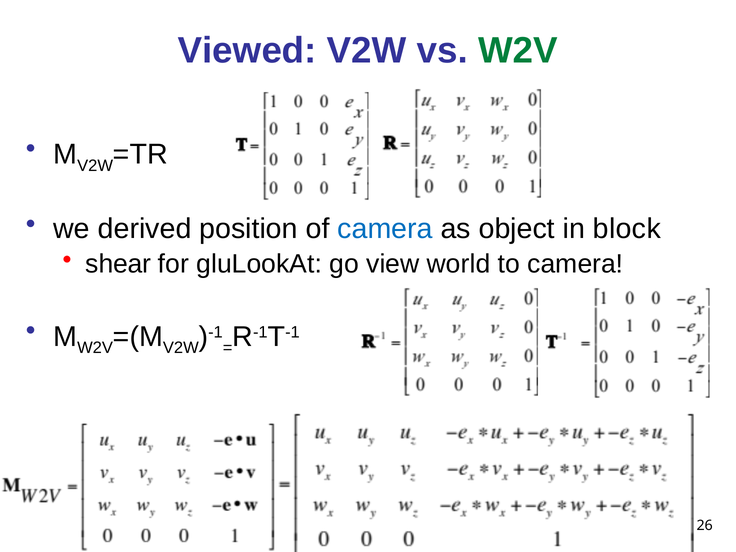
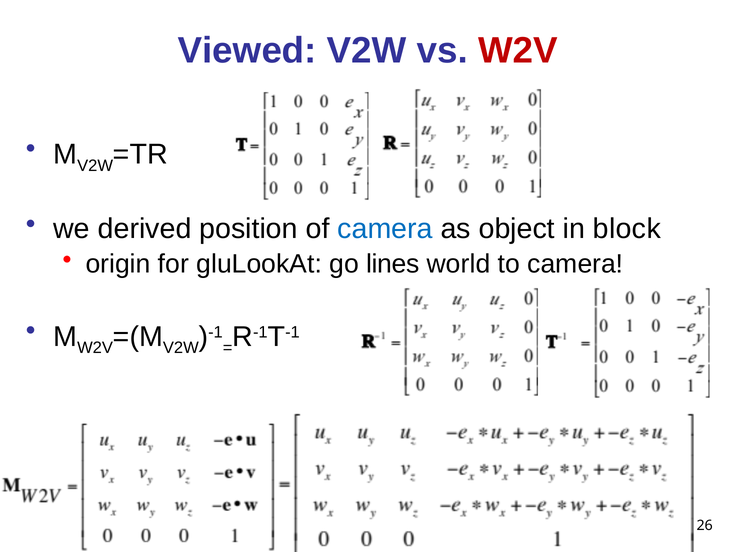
W2V at (518, 50) colour: green -> red
shear: shear -> origin
view: view -> lines
